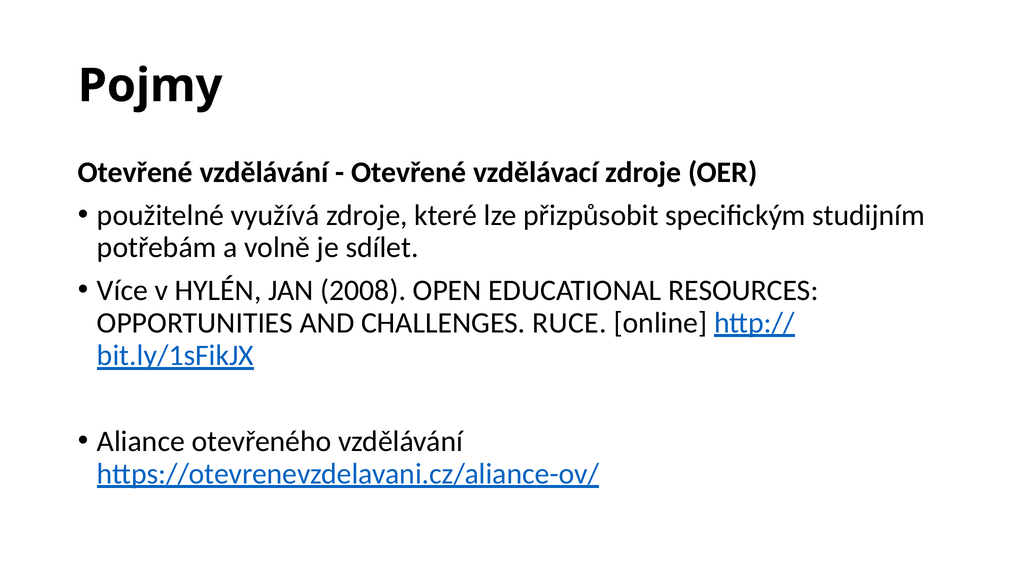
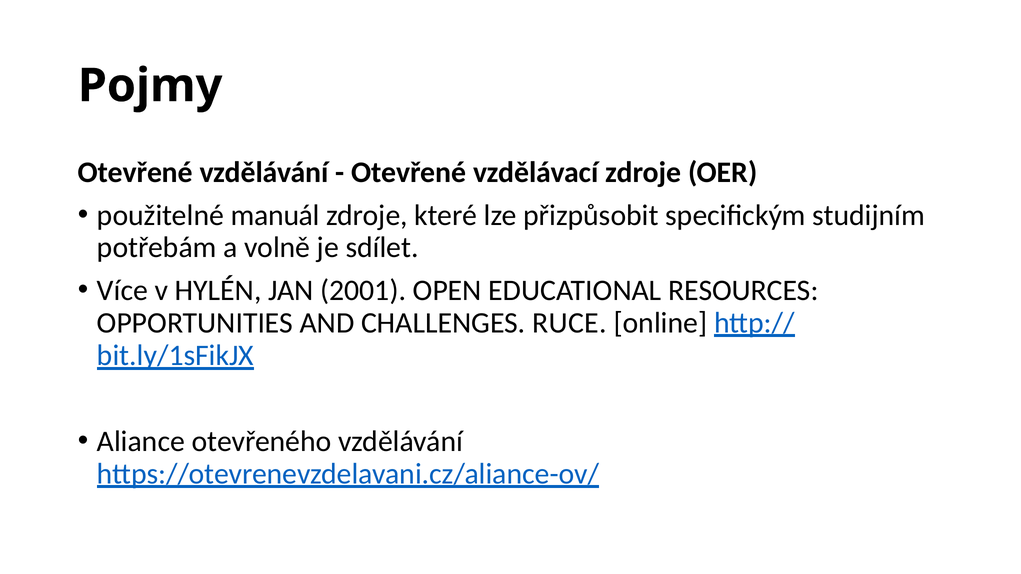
využívá: využívá -> manuál
2008: 2008 -> 2001
